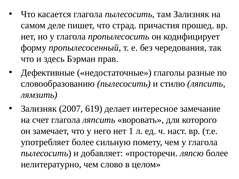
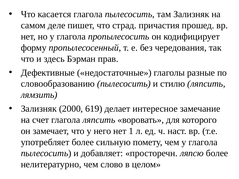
2007: 2007 -> 2000
